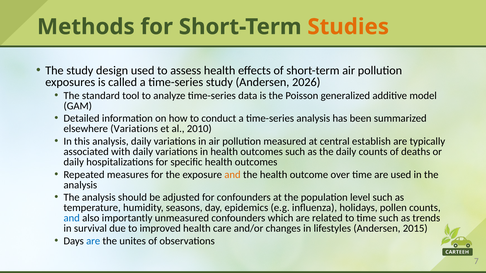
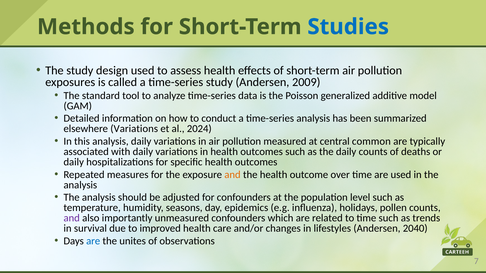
Studies colour: orange -> blue
2026: 2026 -> 2009
2010: 2010 -> 2024
establish: establish -> common
and at (72, 218) colour: blue -> purple
2015: 2015 -> 2040
